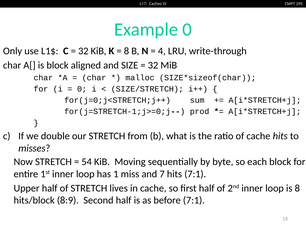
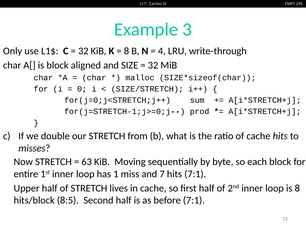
Example 0: 0 -> 3
54: 54 -> 63
8:9: 8:9 -> 8:5
